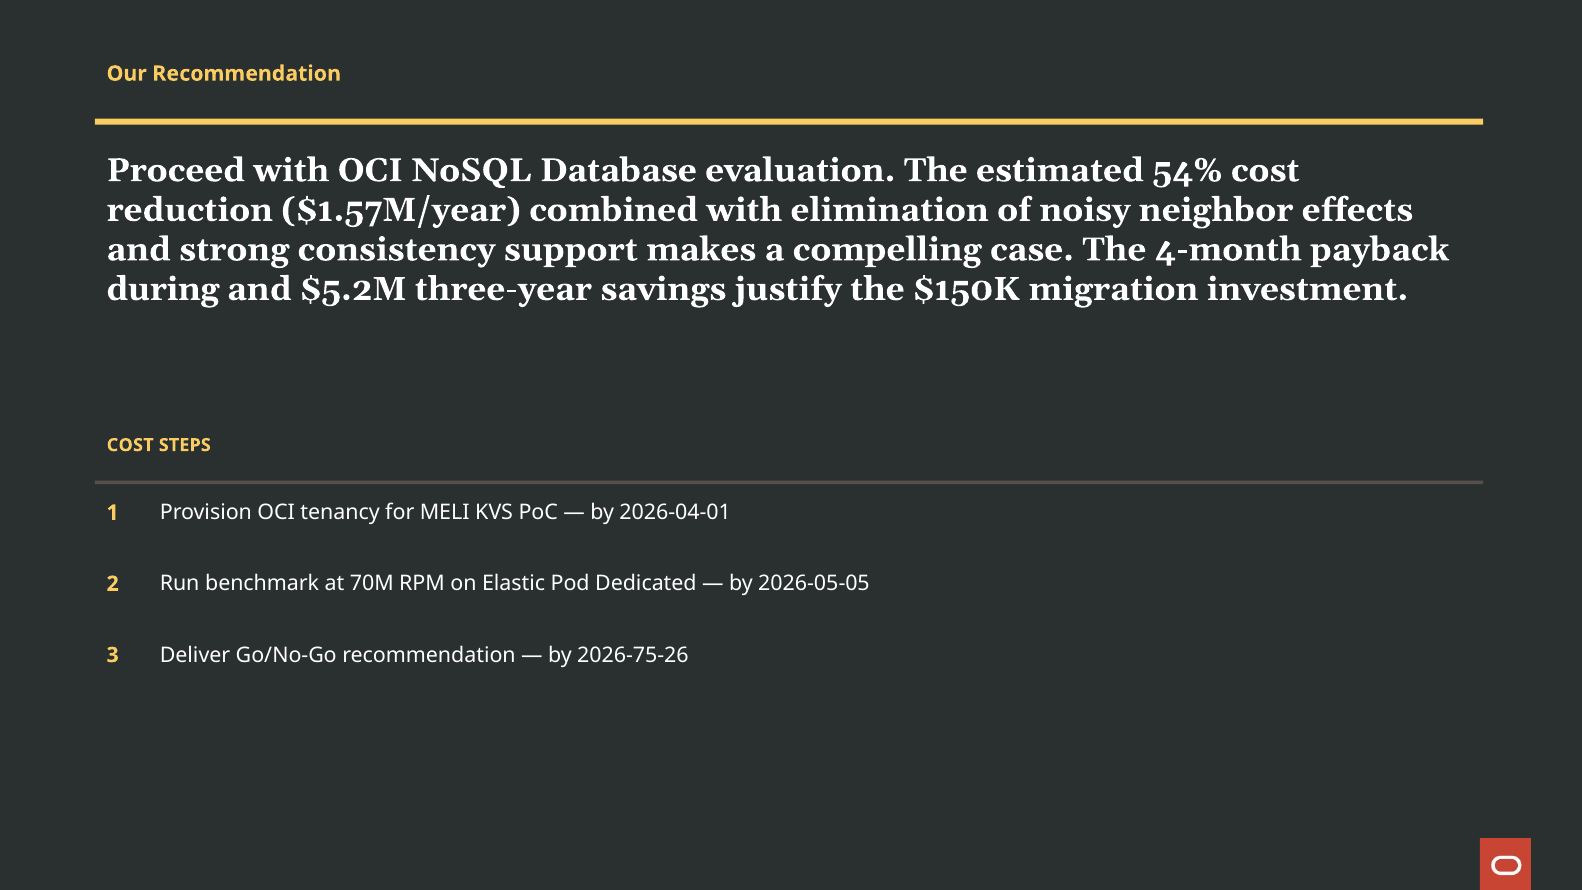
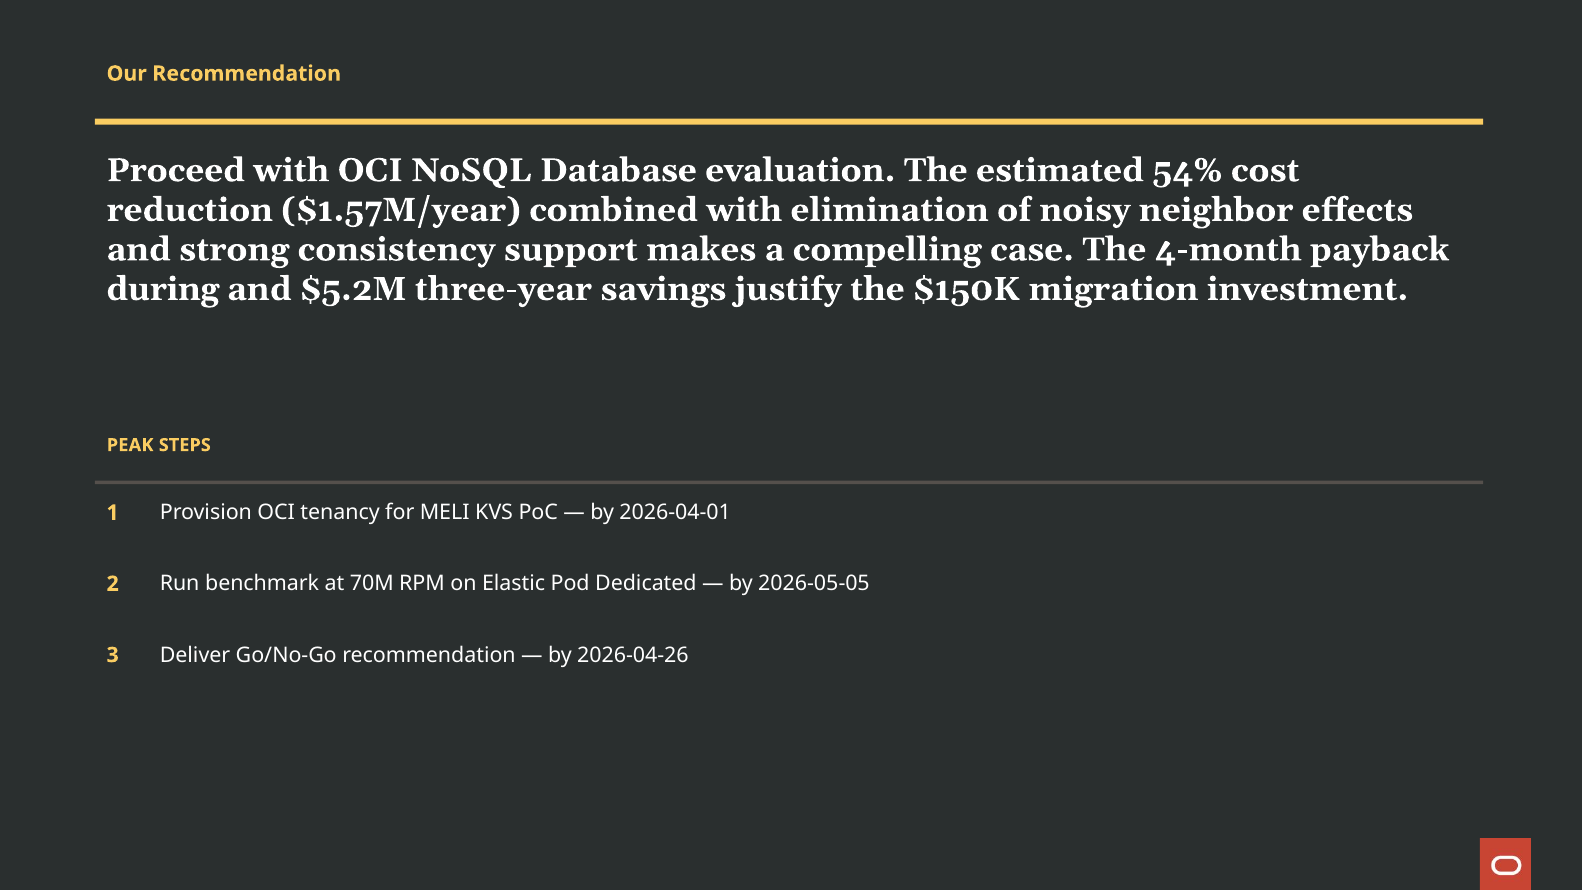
COST at (130, 445): COST -> PEAK
2026-75-26: 2026-75-26 -> 2026-04-26
